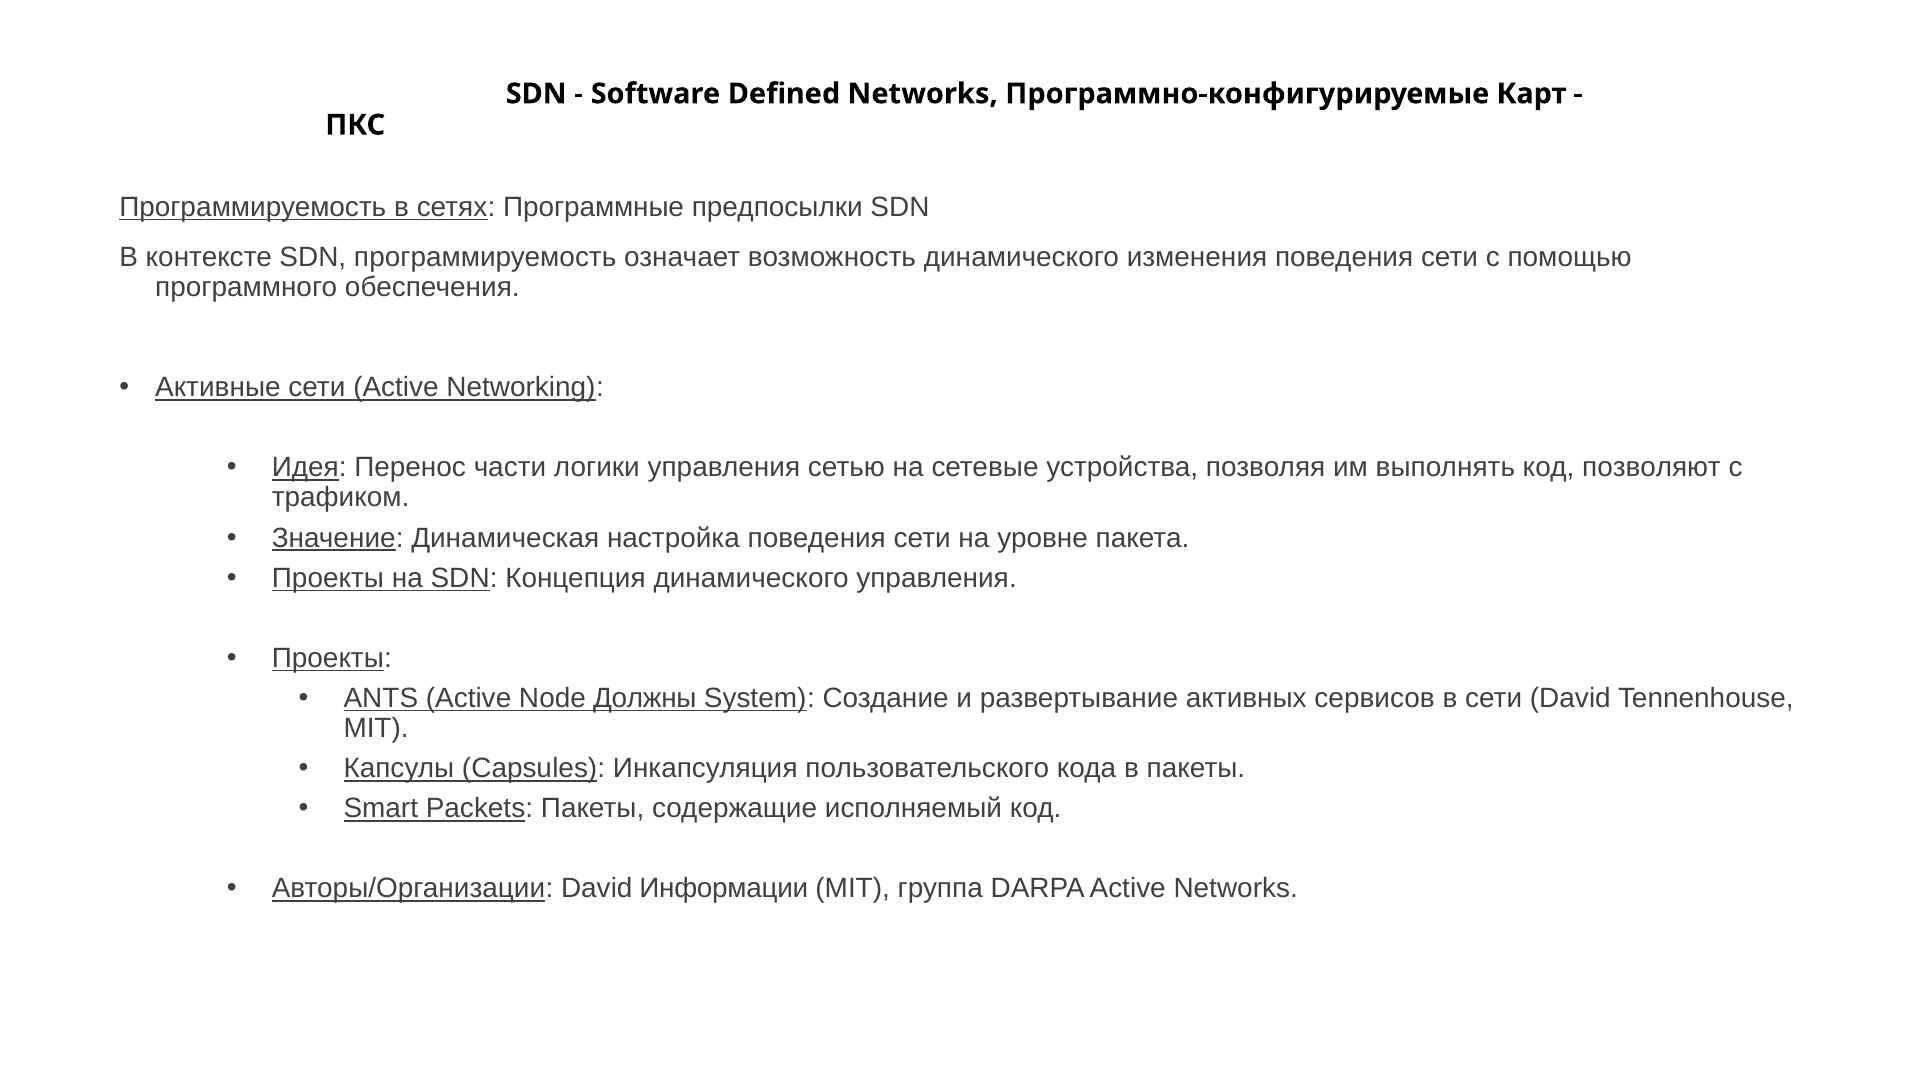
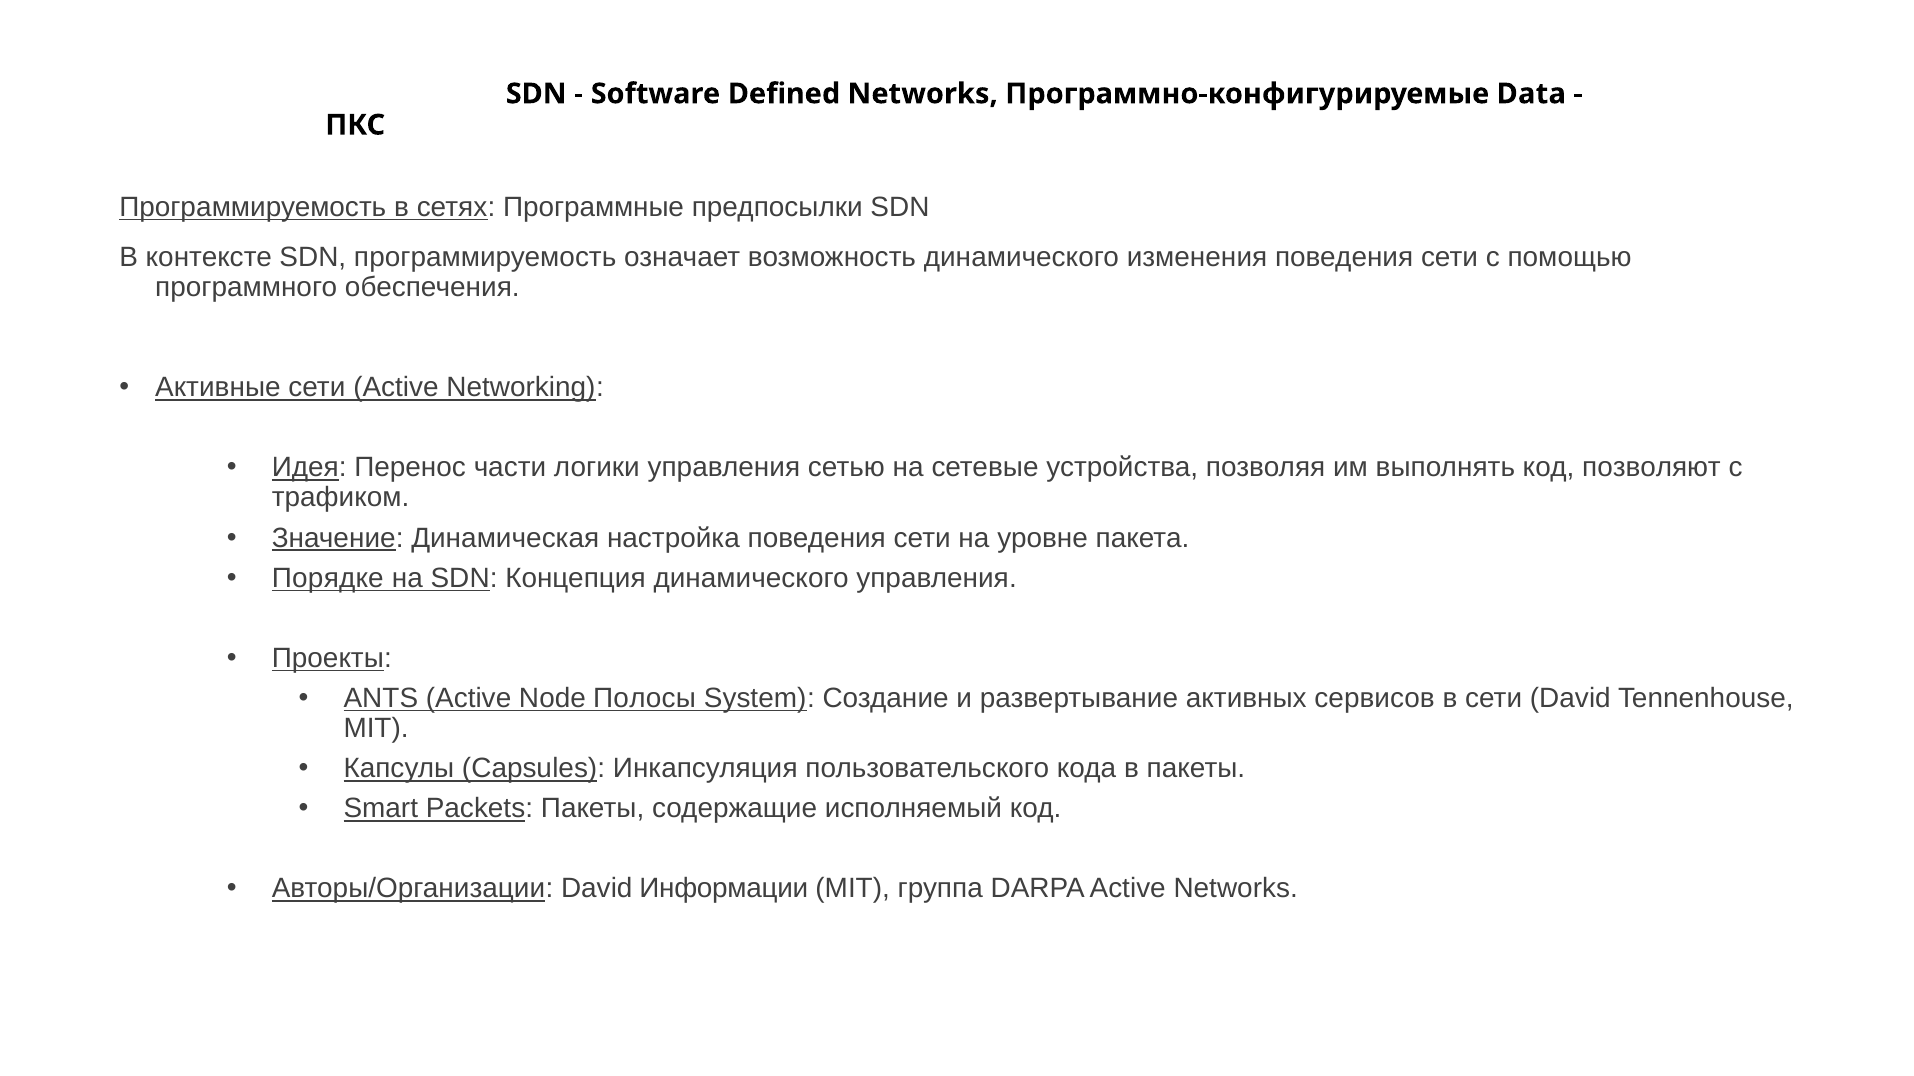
Карт: Карт -> Data
Проекты at (328, 578): Проекты -> Порядке
Должны: Должны -> Полосы
